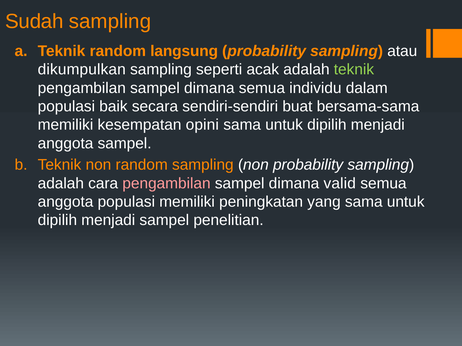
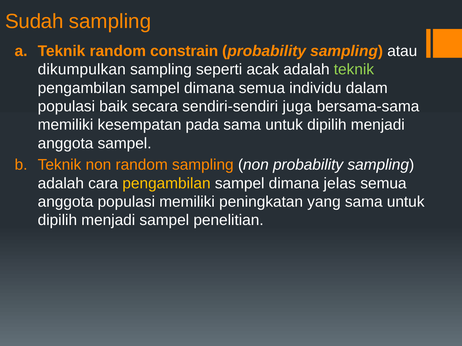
langsung: langsung -> constrain
buat: buat -> juga
opini: opini -> pada
pengambilan at (166, 184) colour: pink -> yellow
valid: valid -> jelas
